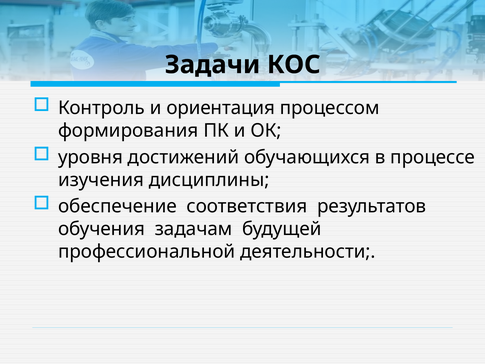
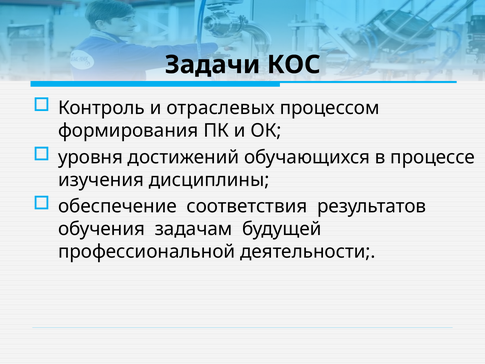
ориентация: ориентация -> отраслевых
